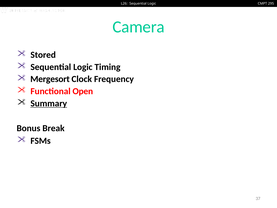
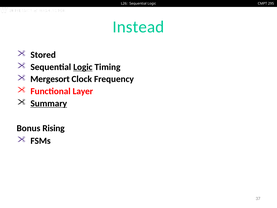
Camera: Camera -> Instead
Logic at (83, 67) underline: none -> present
Open: Open -> Layer
Break: Break -> Rising
